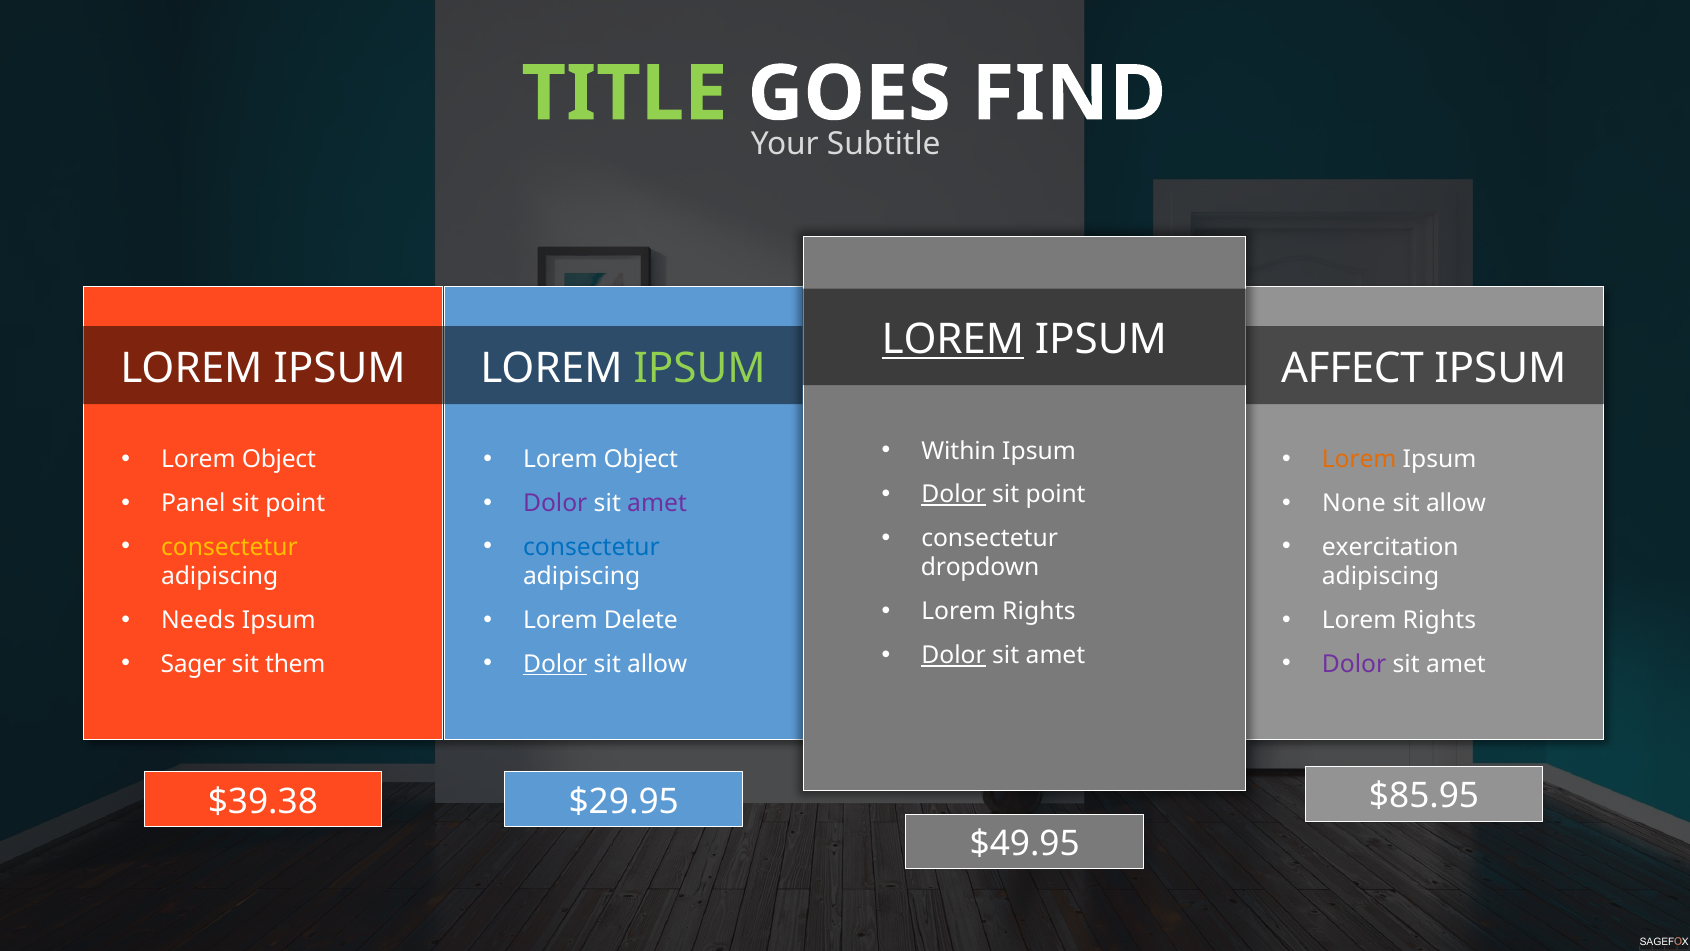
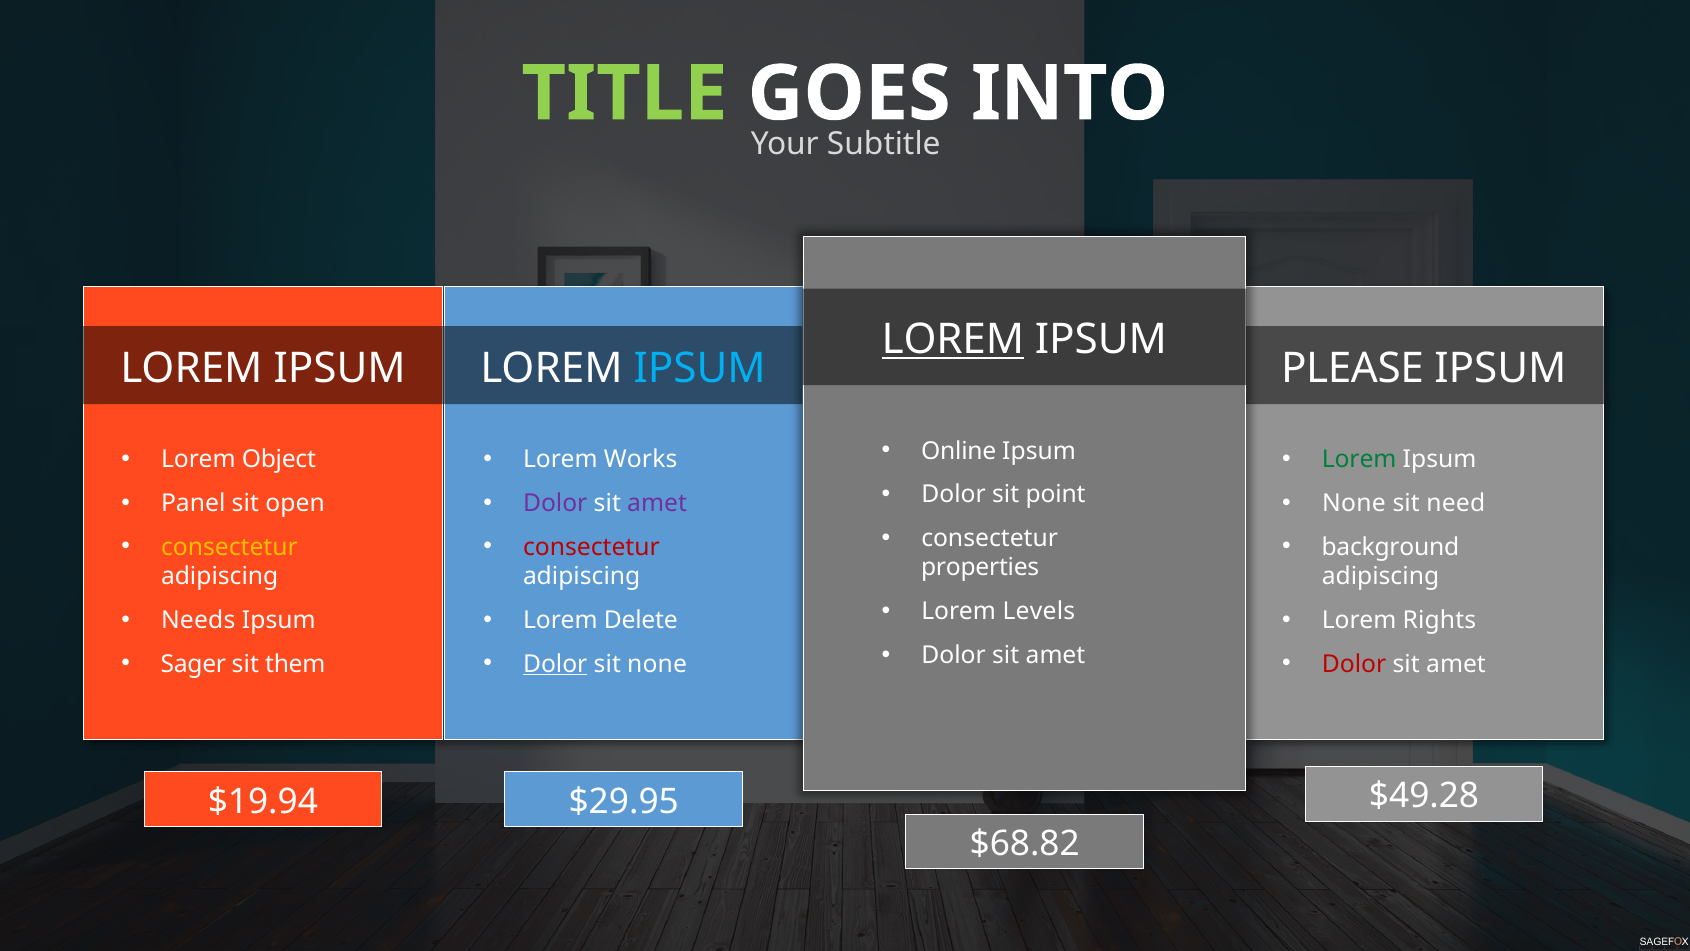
FIND: FIND -> INTO
IPSUM at (700, 368) colour: light green -> light blue
AFFECT: AFFECT -> PLEASE
Within: Within -> Online
Object at (641, 459): Object -> Works
Lorem at (1359, 459) colour: orange -> green
Dolor at (954, 494) underline: present -> none
point at (295, 503): point -> open
allow at (1456, 503): allow -> need
consectetur at (591, 547) colour: blue -> red
exercitation: exercitation -> background
dropdown: dropdown -> properties
Rights at (1039, 611): Rights -> Levels
Dolor at (954, 655) underline: present -> none
allow at (657, 664): allow -> none
Dolor at (1354, 664) colour: purple -> red
$85.95: $85.95 -> $49.28
$39.38: $39.38 -> $19.94
$49.95: $49.95 -> $68.82
